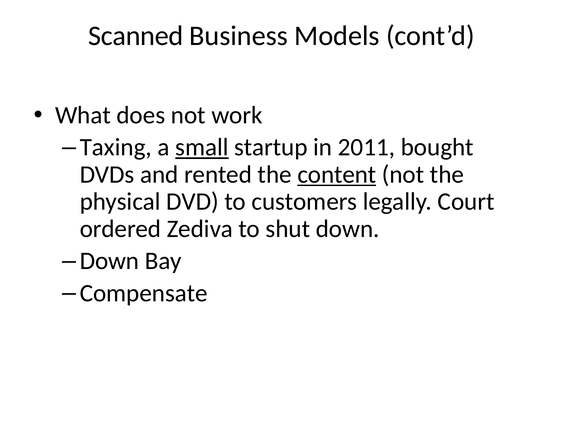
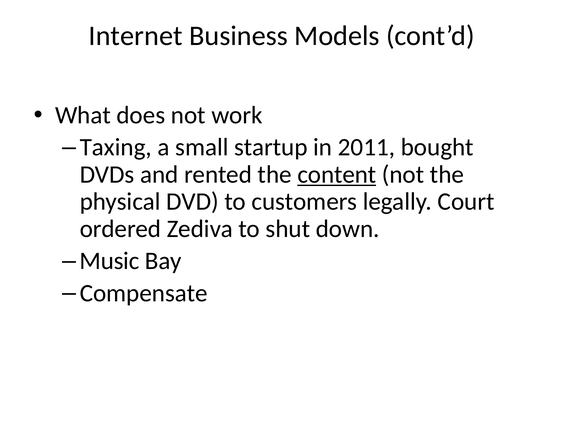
Scanned: Scanned -> Internet
small underline: present -> none
Down at (109, 261): Down -> Music
